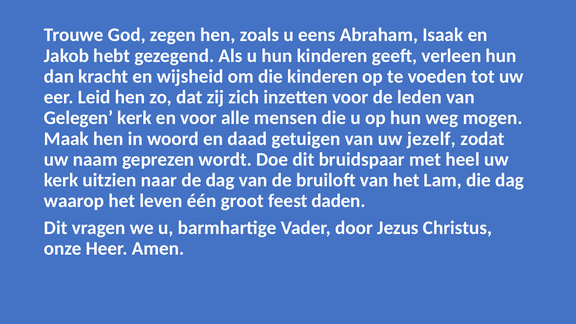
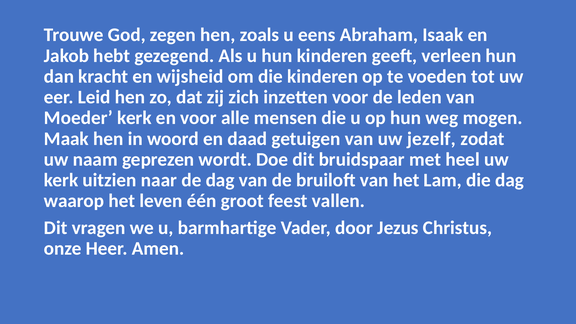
Gelegen: Gelegen -> Moeder
daden: daden -> vallen
